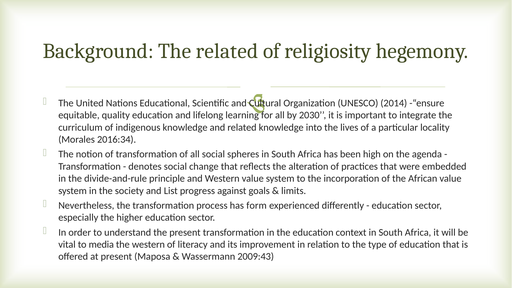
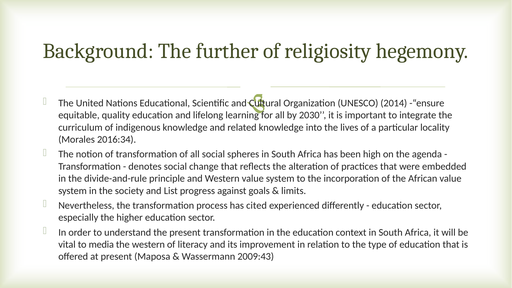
The related: related -> further
form: form -> cited
